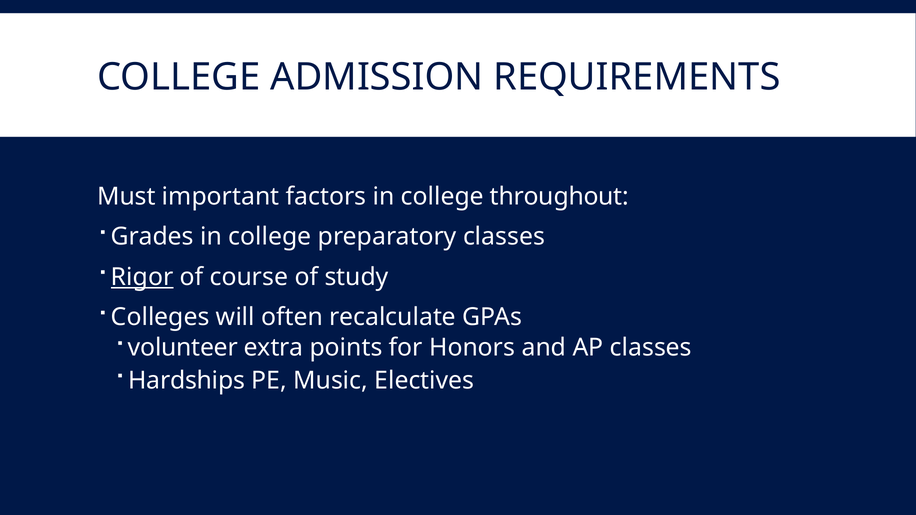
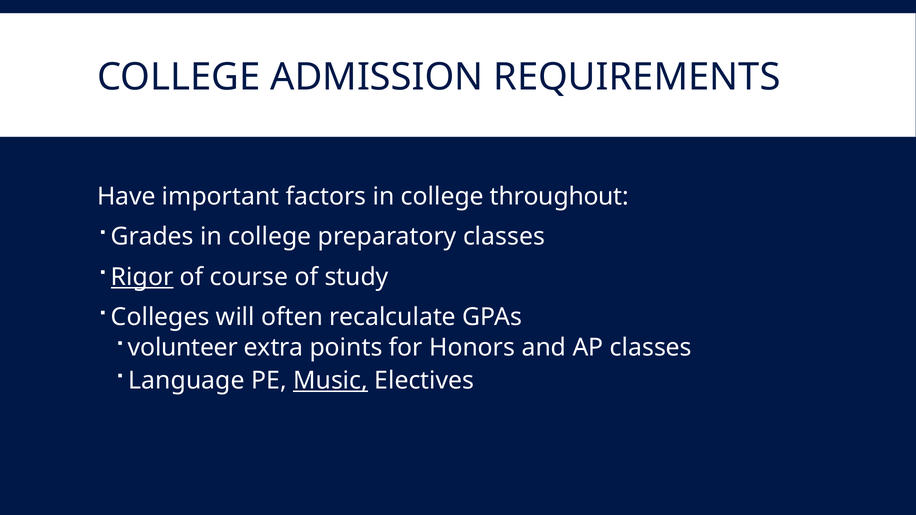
Must: Must -> Have
Hardships: Hardships -> Language
Music underline: none -> present
